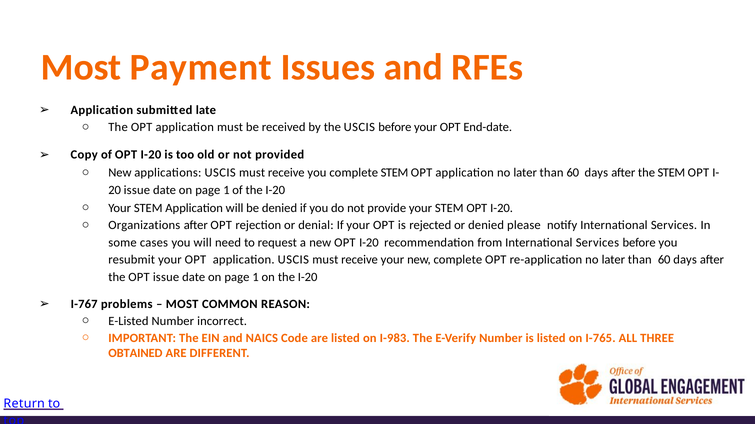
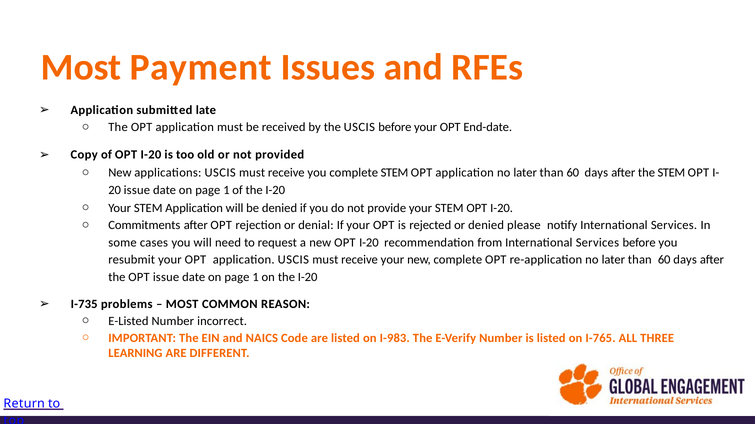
Organizations: Organizations -> Commitments
I-767: I-767 -> I-735
OBTAINED: OBTAINED -> LEARNING
